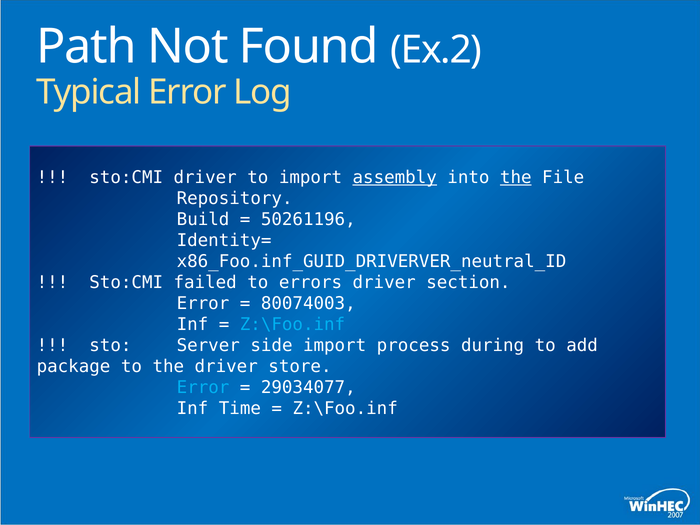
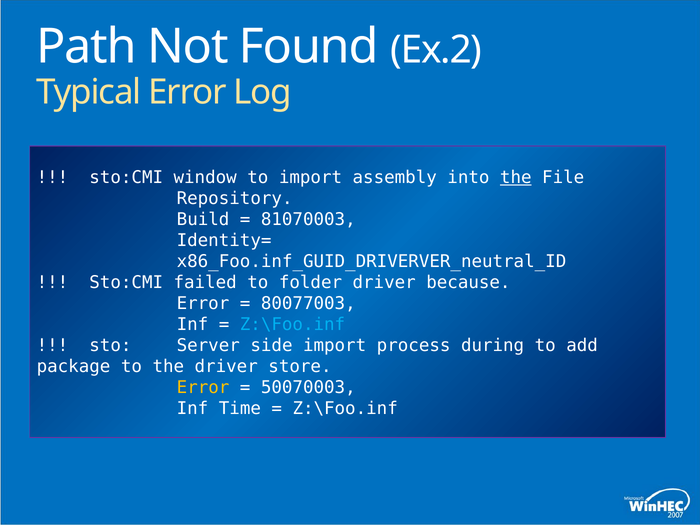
sto:CMI driver: driver -> window
assembly underline: present -> none
50261196: 50261196 -> 81070003
errors: errors -> folder
section: section -> because
80074003: 80074003 -> 80077003
Error at (203, 387) colour: light blue -> yellow
29034077: 29034077 -> 50070003
